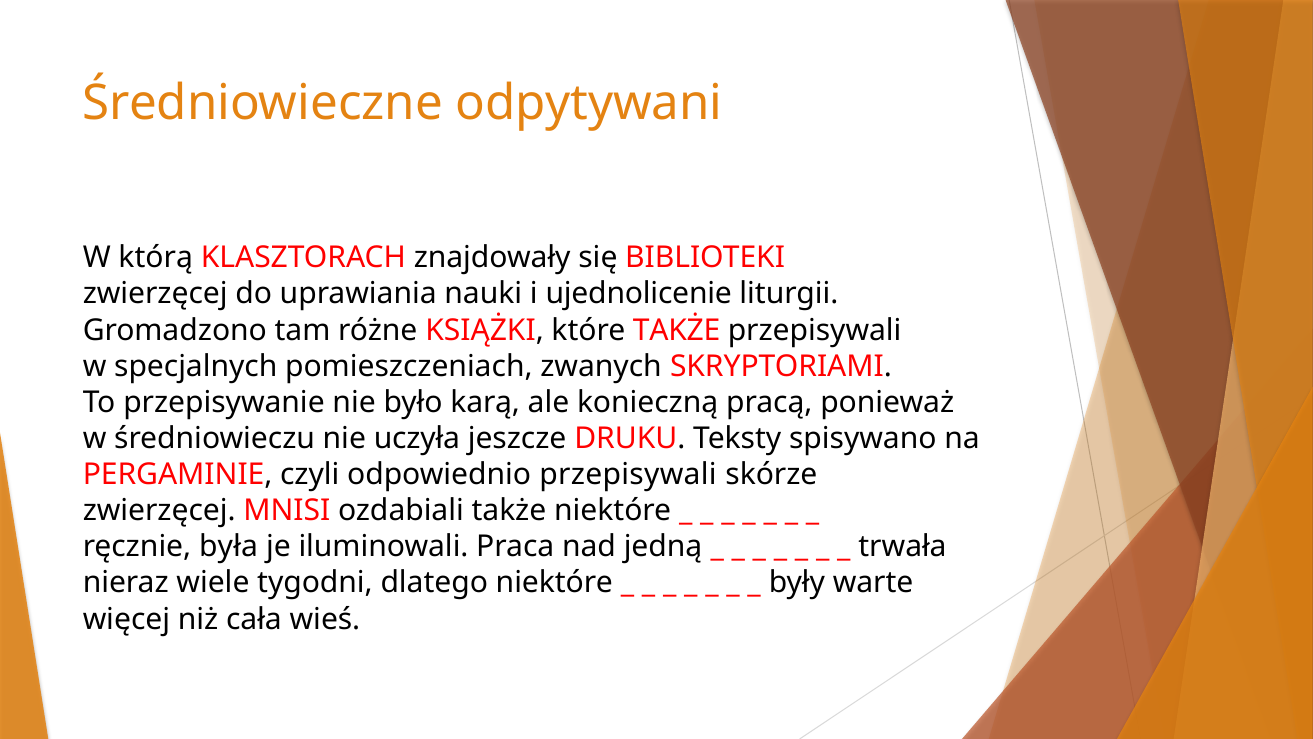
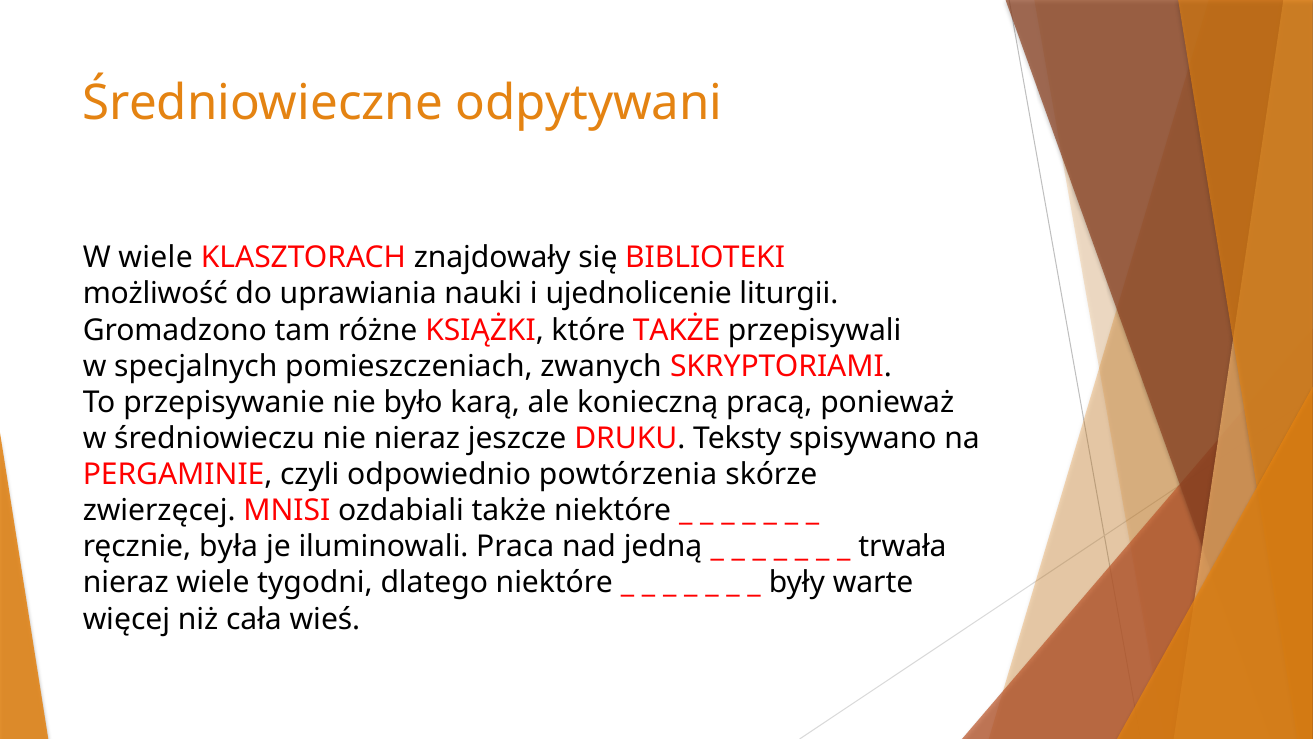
W którą: którą -> wiele
zwierzęcej at (155, 294): zwierzęcej -> możliwość
nie uczyła: uczyła -> nieraz
odpowiednio przepisywali: przepisywali -> powtórzenia
